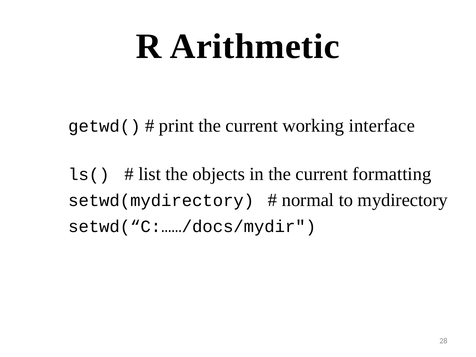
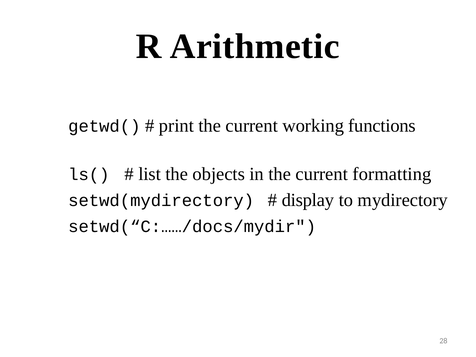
interface: interface -> functions
normal: normal -> display
